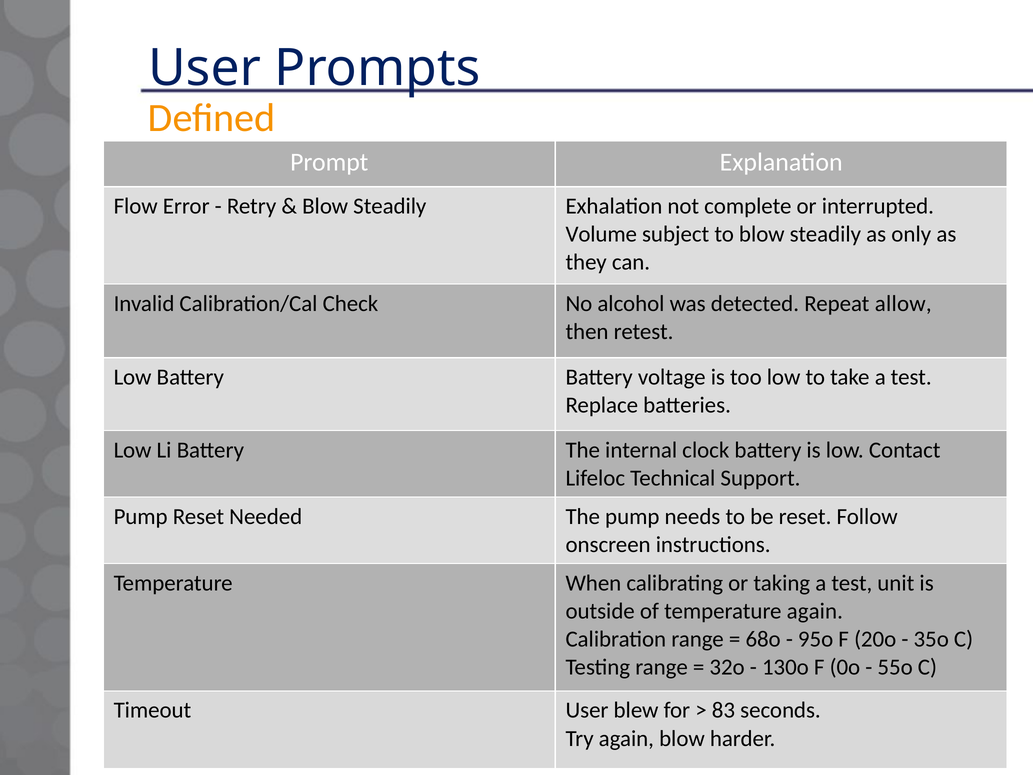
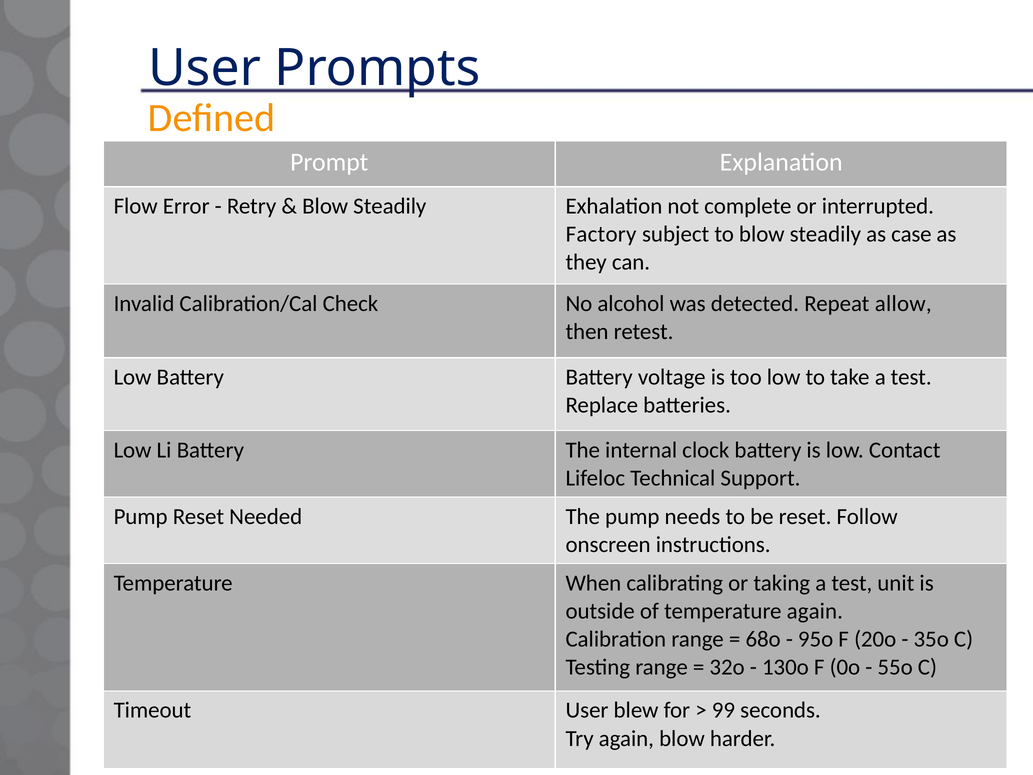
Volume: Volume -> Factory
only: only -> case
83: 83 -> 99
